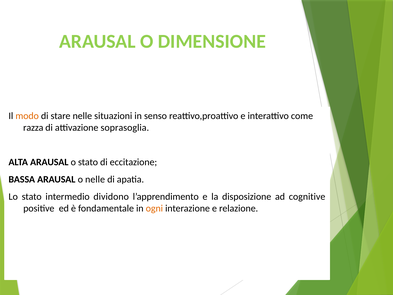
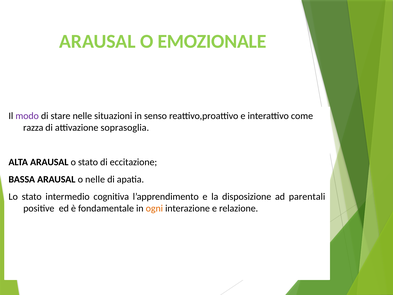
DIMENSIONE: DIMENSIONE -> EMOZIONALE
modo colour: orange -> purple
dividono: dividono -> cognitiva
cognitive: cognitive -> parentali
